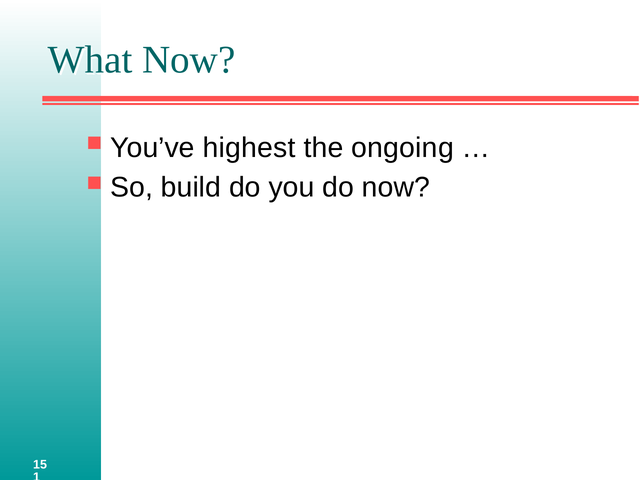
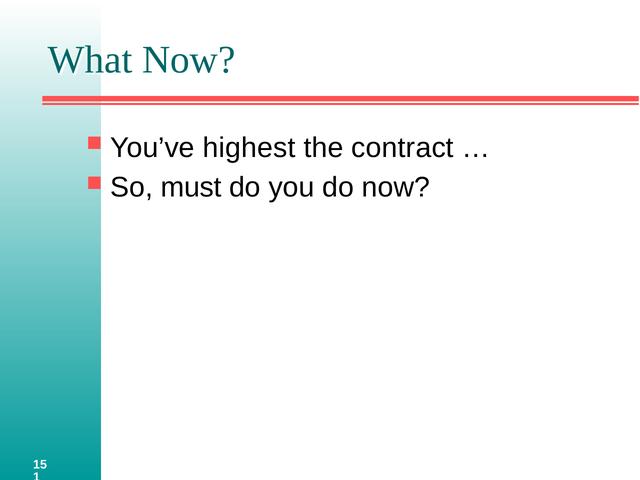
ongoing: ongoing -> contract
build: build -> must
